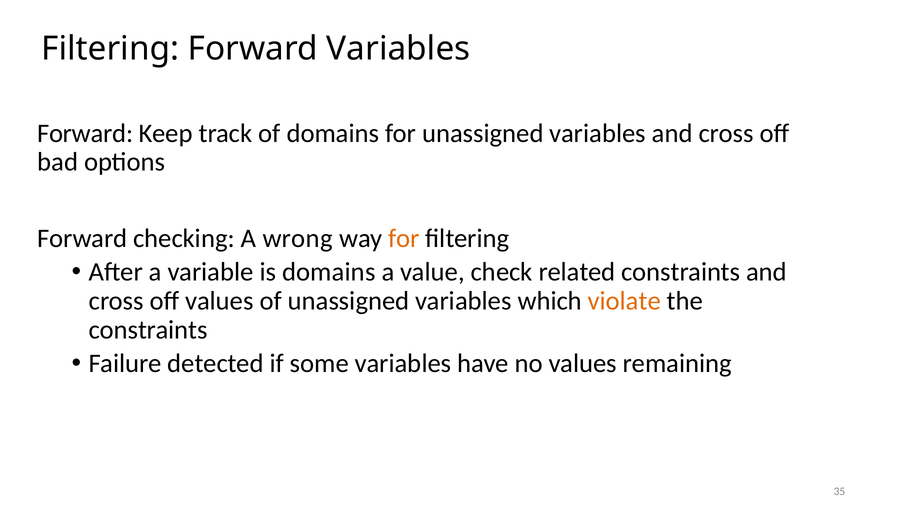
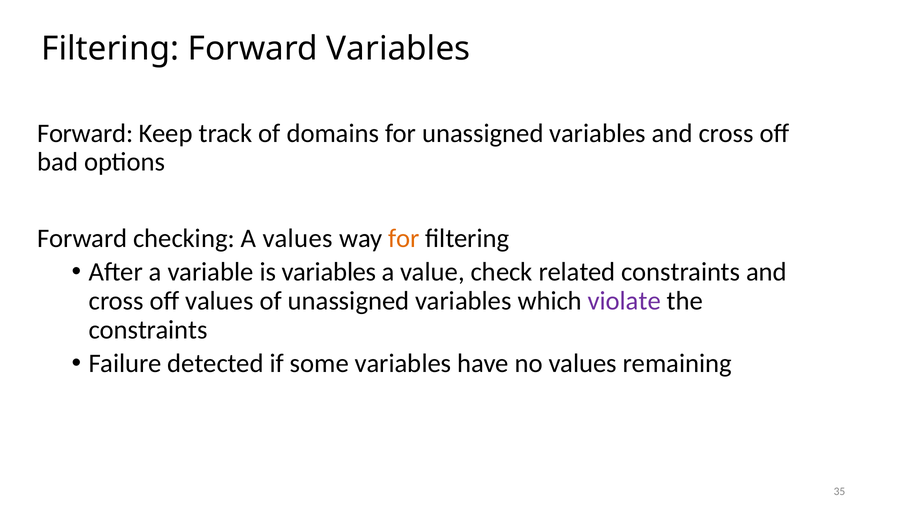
A wrong: wrong -> values
is domains: domains -> variables
violate colour: orange -> purple
